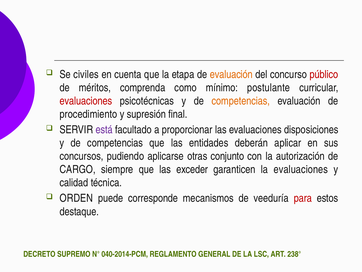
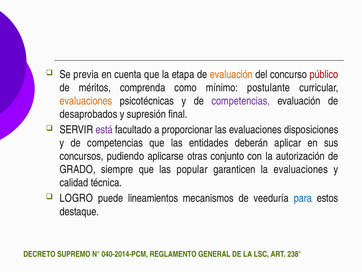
civiles: civiles -> previa
evaluaciones at (86, 101) colour: red -> orange
competencias at (241, 101) colour: orange -> purple
procedimiento: procedimiento -> desaprobados
CARGO: CARGO -> GRADO
exceder: exceder -> popular
ORDEN: ORDEN -> LOGRO
corresponde: corresponde -> lineamientos
para colour: red -> blue
